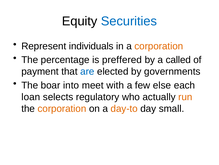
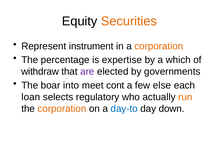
Securities colour: blue -> orange
individuals: individuals -> instrument
preffered: preffered -> expertise
called: called -> which
payment: payment -> withdraw
are colour: blue -> purple
with: with -> cont
day-to colour: orange -> blue
small: small -> down
